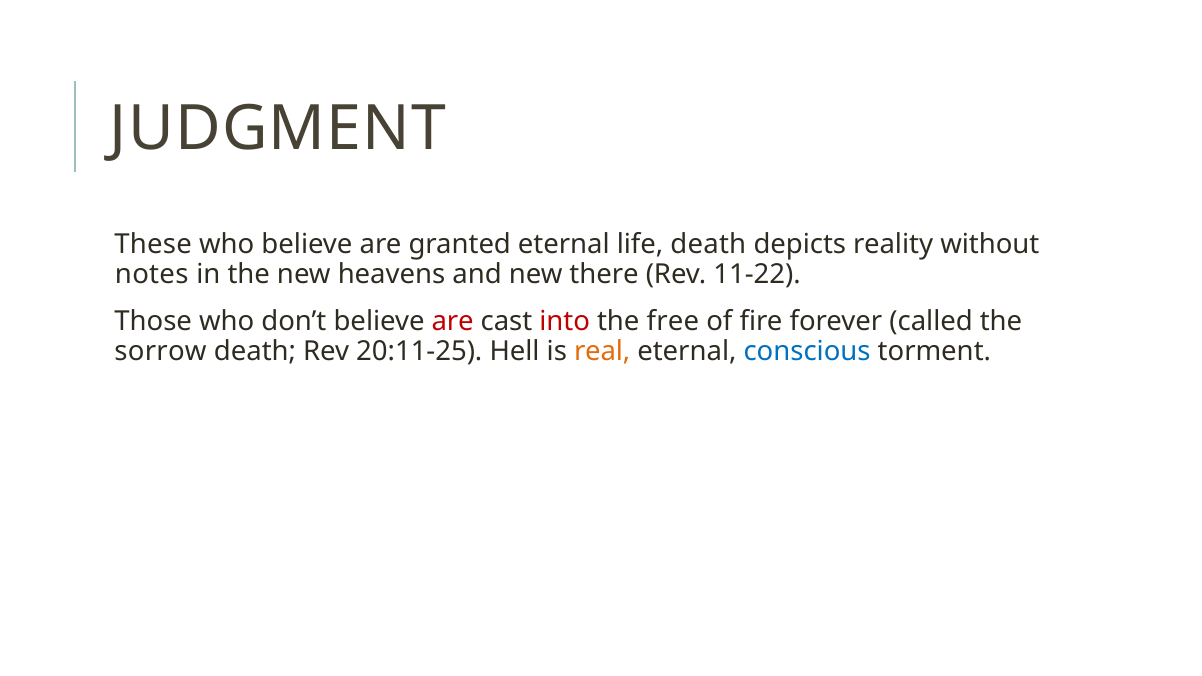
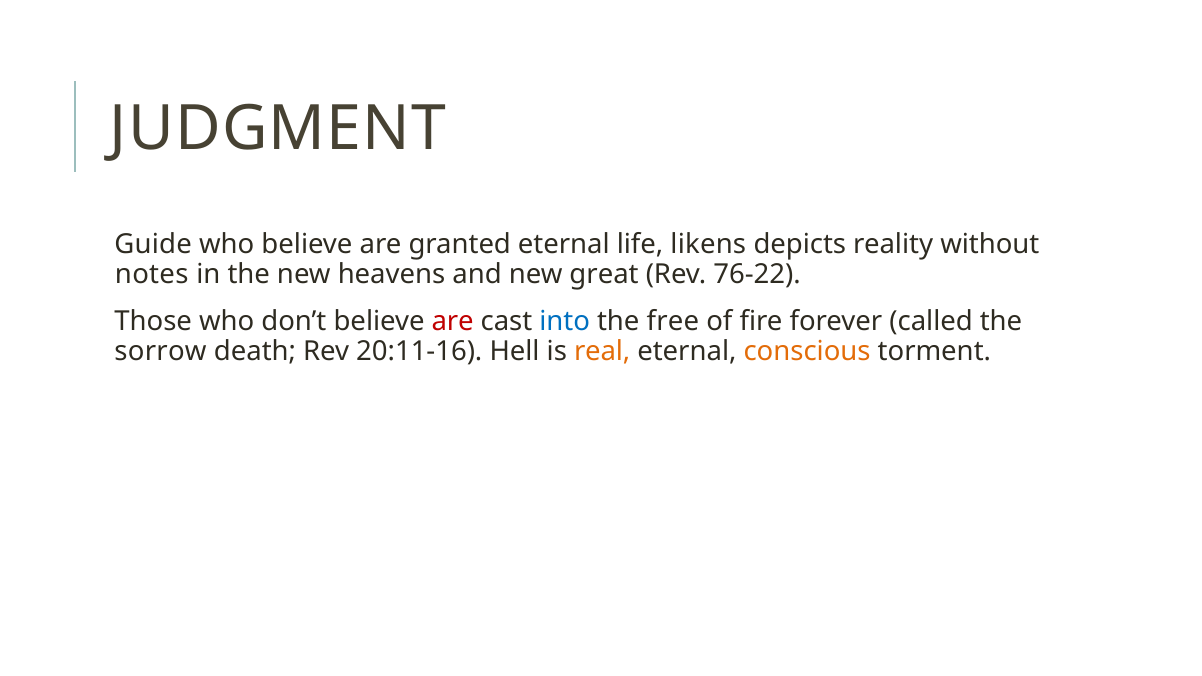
These: These -> Guide
life death: death -> likens
there: there -> great
11-22: 11-22 -> 76-22
into colour: red -> blue
20:11-25: 20:11-25 -> 20:11-16
conscious colour: blue -> orange
